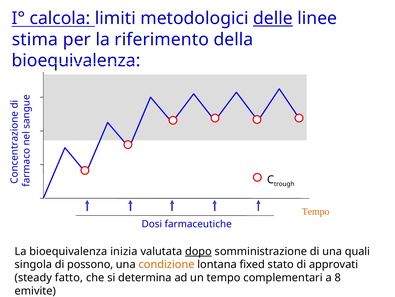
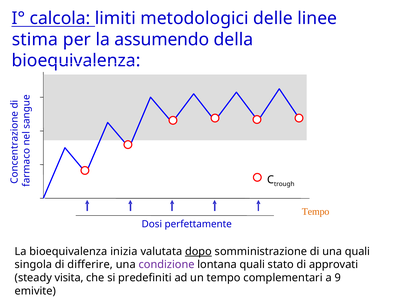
delle underline: present -> none
riferimento: riferimento -> assumendo
farmaceutiche: farmaceutiche -> perfettamente
possono: possono -> differire
condizione colour: orange -> purple
lontana fixed: fixed -> quali
fatto: fatto -> visita
determina: determina -> predefiniti
8: 8 -> 9
